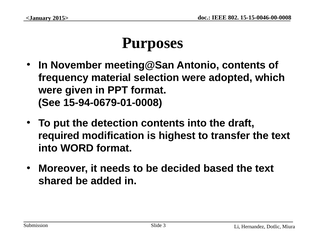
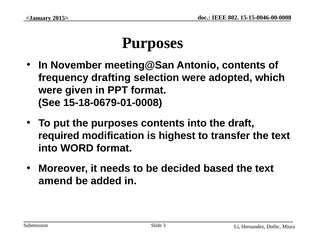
material: material -> drafting
15-94-0679-01-0008: 15-94-0679-01-0008 -> 15-18-0679-01-0008
the detection: detection -> purposes
shared: shared -> amend
